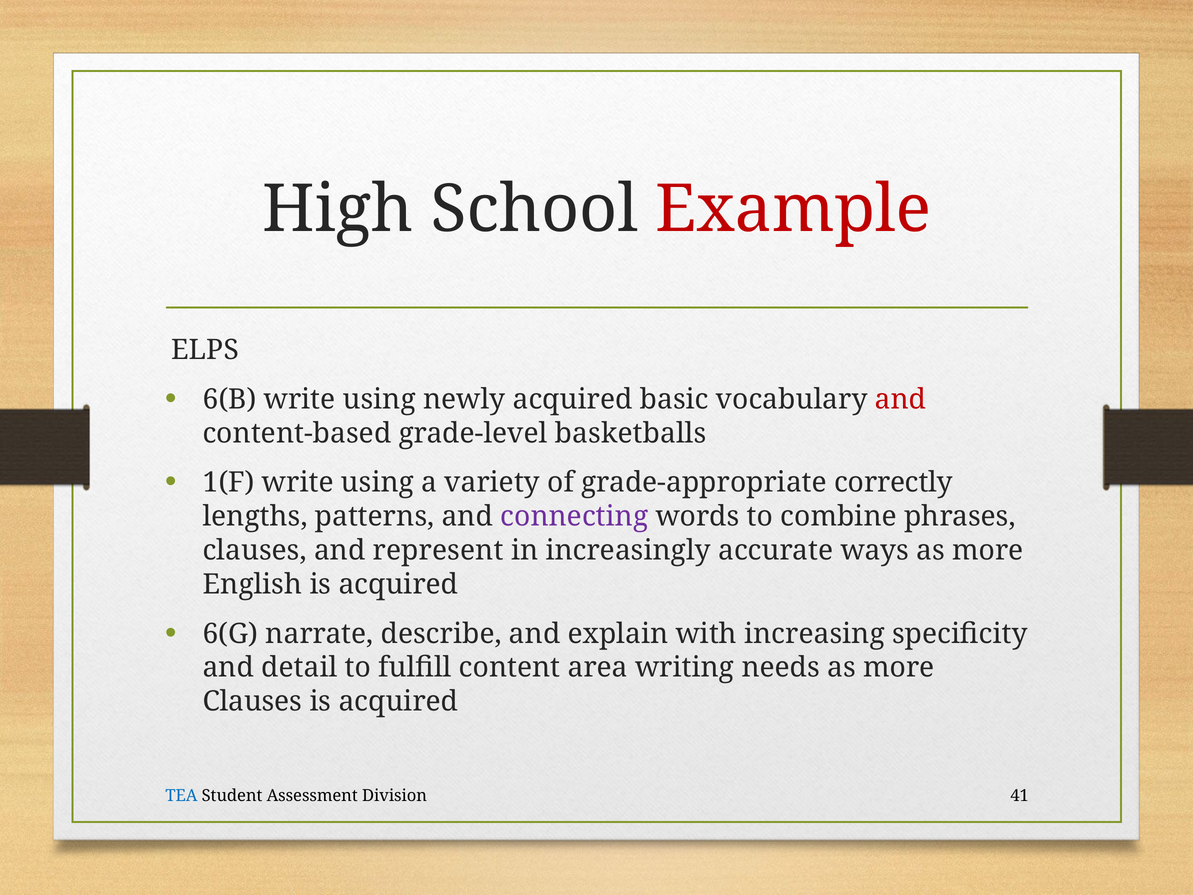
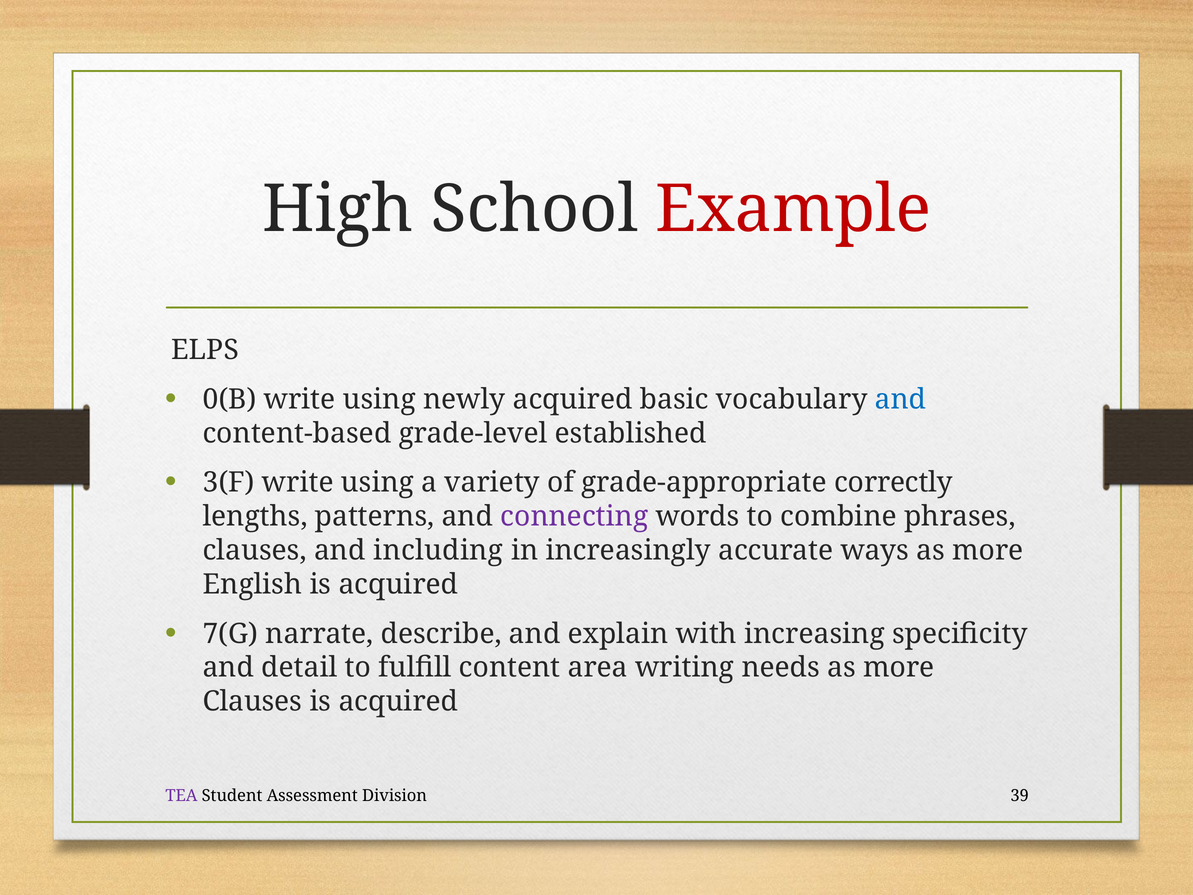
6(B: 6(B -> 0(B
and at (901, 399) colour: red -> blue
basketballs: basketballs -> established
1(F: 1(F -> 3(F
represent: represent -> including
6(G: 6(G -> 7(G
TEA colour: blue -> purple
41: 41 -> 39
